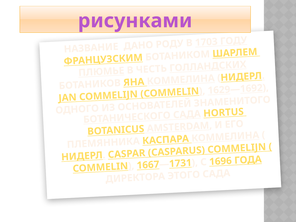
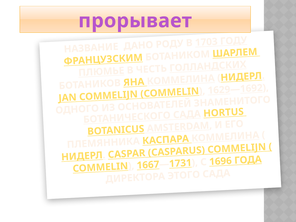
рисунками: рисунками -> прорывает
